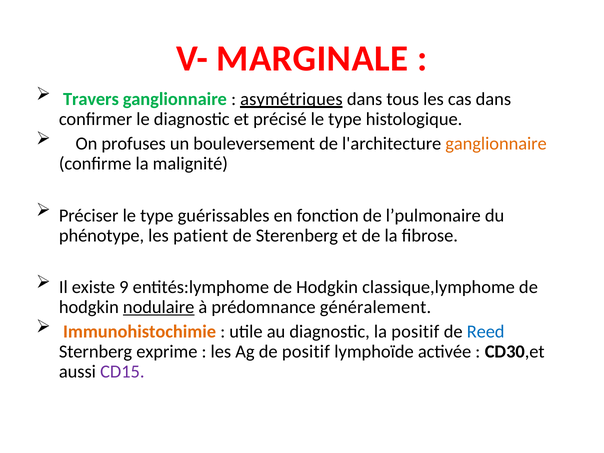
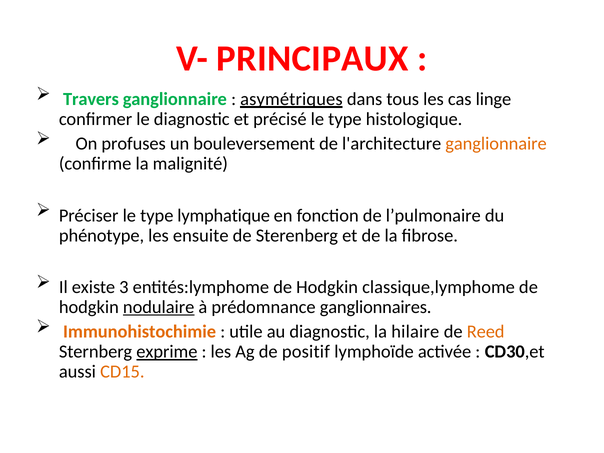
MARGINALE: MARGINALE -> PRINCIPAUX
cas dans: dans -> linge
guérissables: guérissables -> lymphatique
patient: patient -> ensuite
9: 9 -> 3
généralement: généralement -> ganglionnaires
la positif: positif -> hilaire
Reed colour: blue -> orange
exprime underline: none -> present
CD15 colour: purple -> orange
